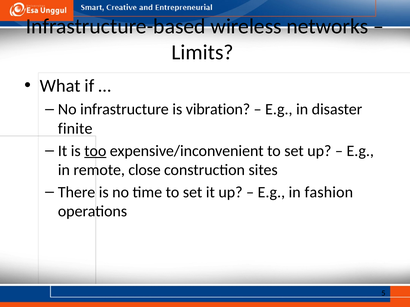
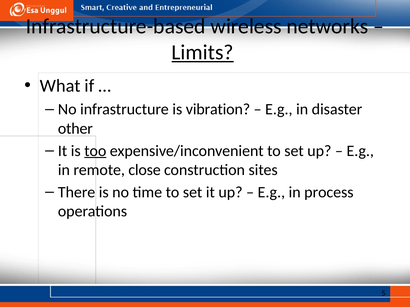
Limits underline: none -> present
finite: finite -> other
fashion: fashion -> process
